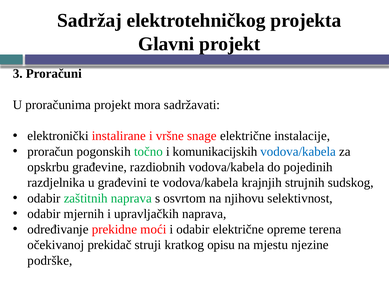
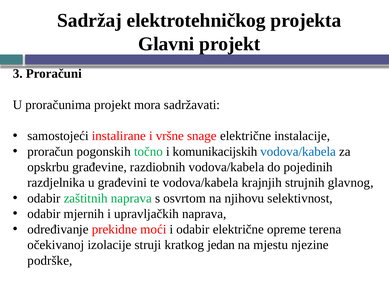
elektronički: elektronički -> samostojeći
sudskog: sudskog -> glavnog
prekidač: prekidač -> izolacije
opisu: opisu -> jedan
